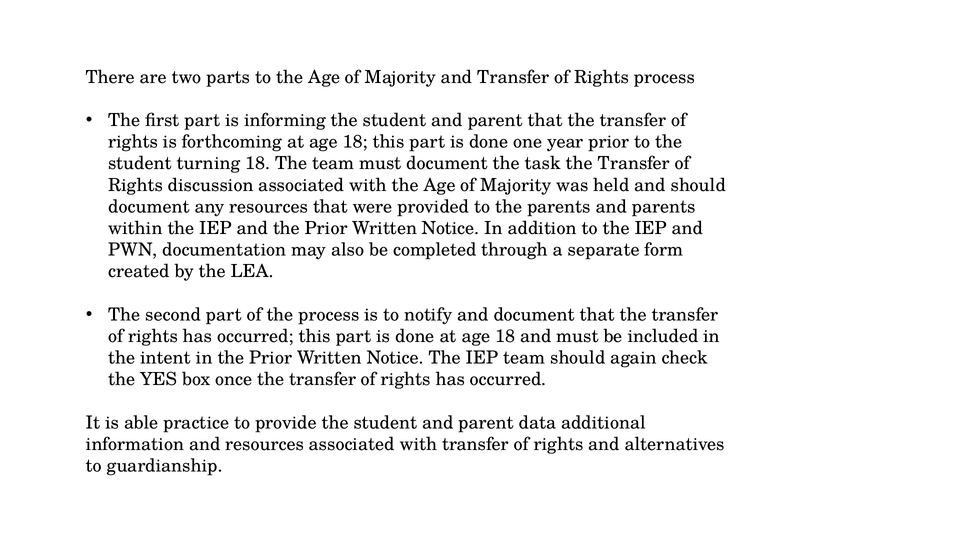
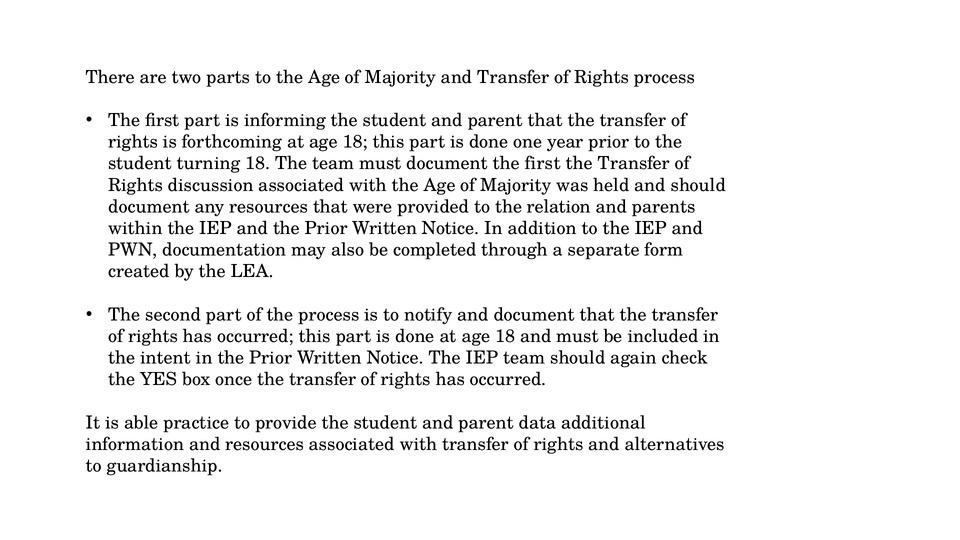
document the task: task -> first
the parents: parents -> relation
